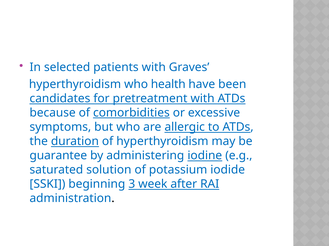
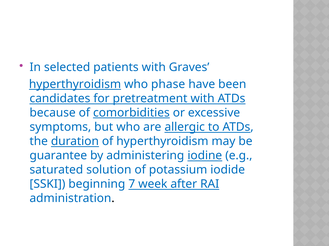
hyperthyroidism at (75, 85) underline: none -> present
health: health -> phase
3: 3 -> 7
